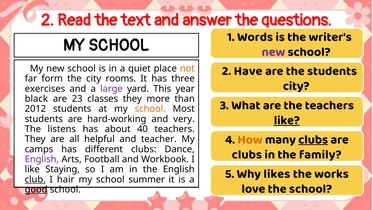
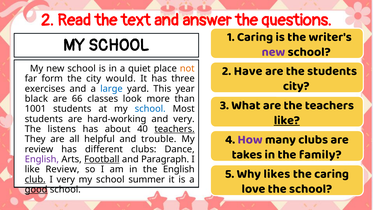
1 Words: Words -> Caring
rooms: rooms -> would
large colour: purple -> blue
23: 23 -> 66
classes they: they -> look
2012: 2012 -> 1001
school at (150, 109) colour: orange -> blue
teachers at (175, 129) underline: none -> present
teacher: teacher -> trouble
How colour: orange -> purple
clubs at (313, 139) underline: present -> none
camps at (39, 149): camps -> review
clubs at (247, 154): clubs -> takes
Football underline: none -> present
Workbook: Workbook -> Paragraph
like Staying: Staying -> Review
the works: works -> caring
I hair: hair -> very
